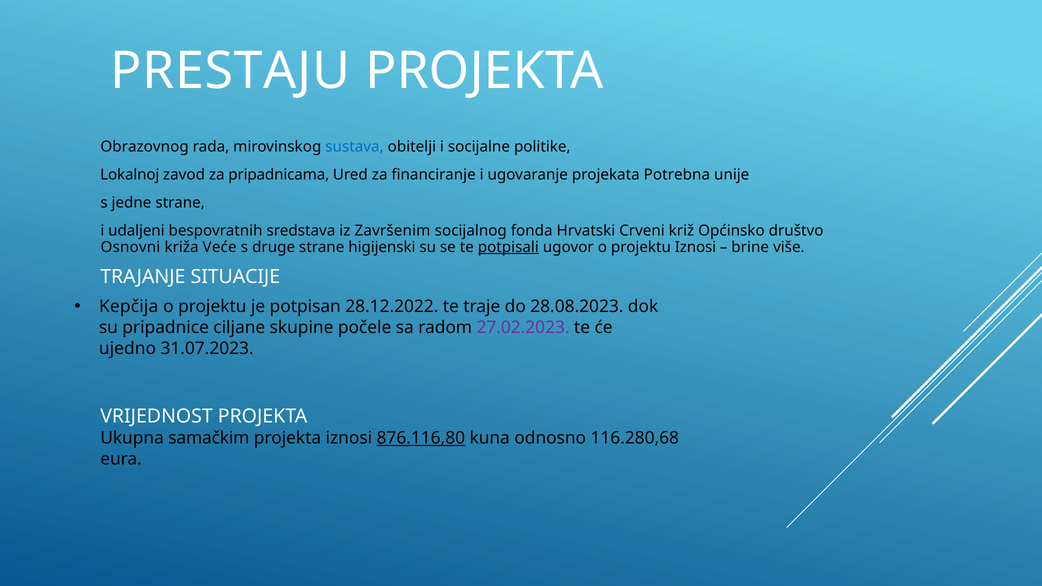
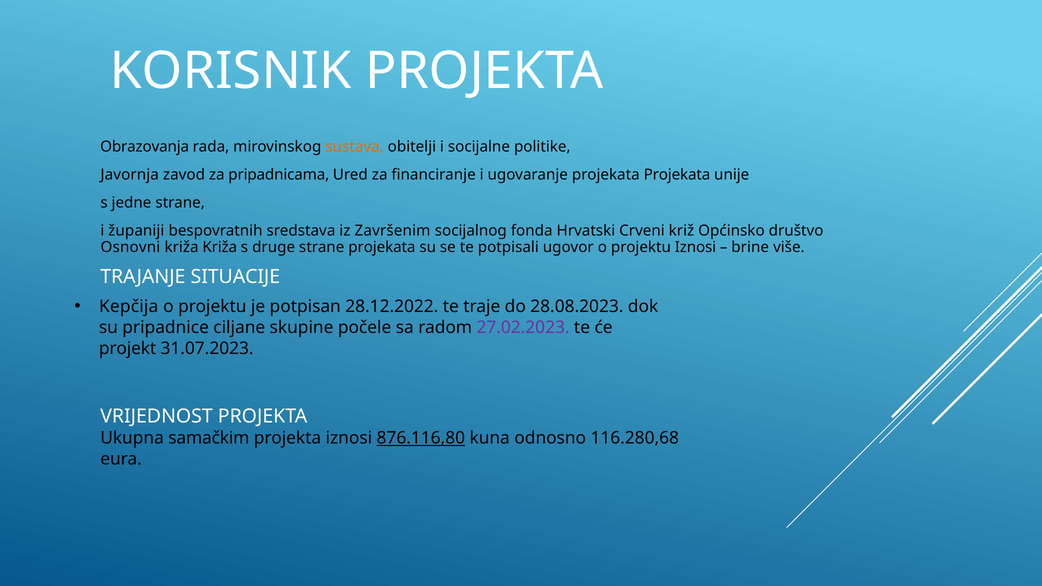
PRESTAJU: PRESTAJU -> KORISNIK
Obrazovnog: Obrazovnog -> Obrazovanja
sustava colour: blue -> orange
Lokalnoj: Lokalnoj -> Javornja
projekata Potrebna: Potrebna -> Projekata
udaljeni: udaljeni -> županiji
križa Veće: Veće -> Križa
strane higijenski: higijenski -> projekata
potpisali underline: present -> none
ujedno: ujedno -> projekt
